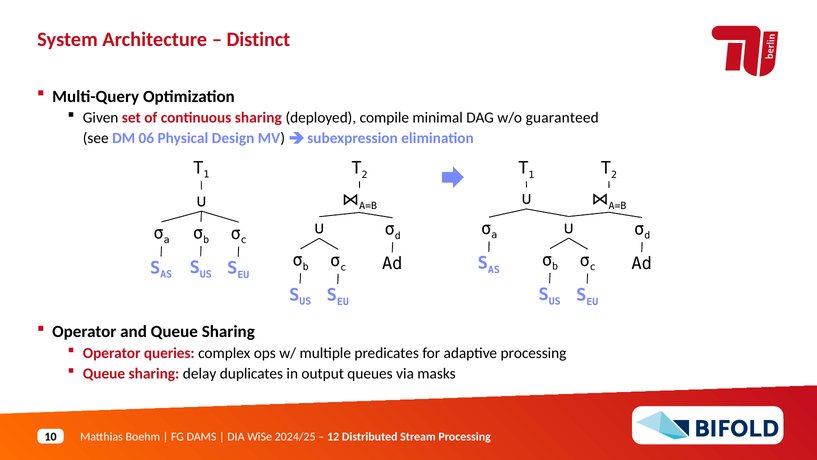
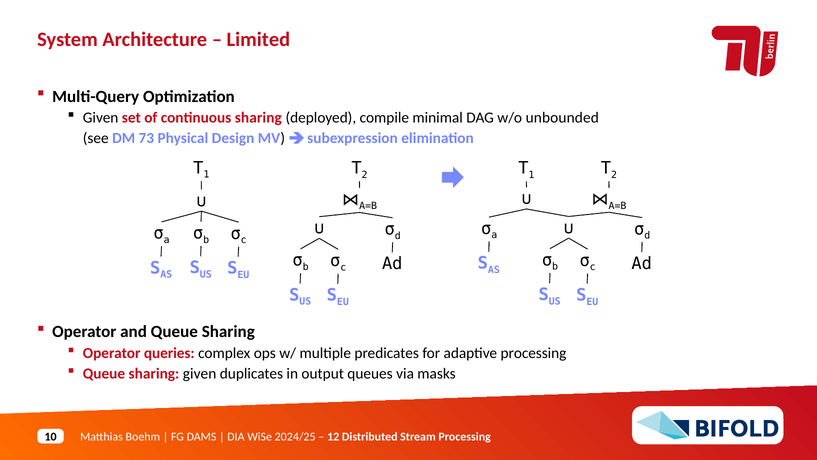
Distinct: Distinct -> Limited
guaranteed: guaranteed -> unbounded
06: 06 -> 73
sharing delay: delay -> given
